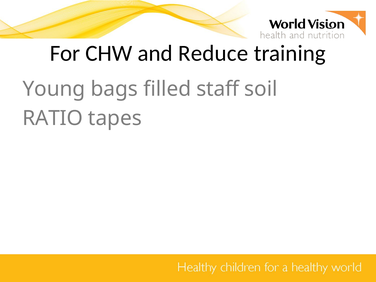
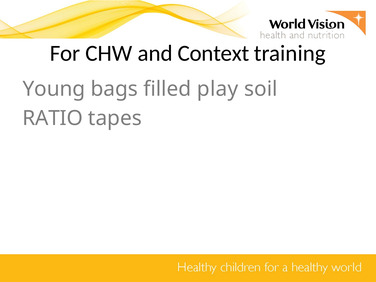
Reduce: Reduce -> Context
staff: staff -> play
